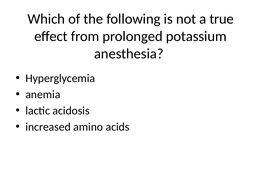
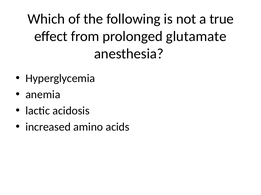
potassium: potassium -> glutamate
